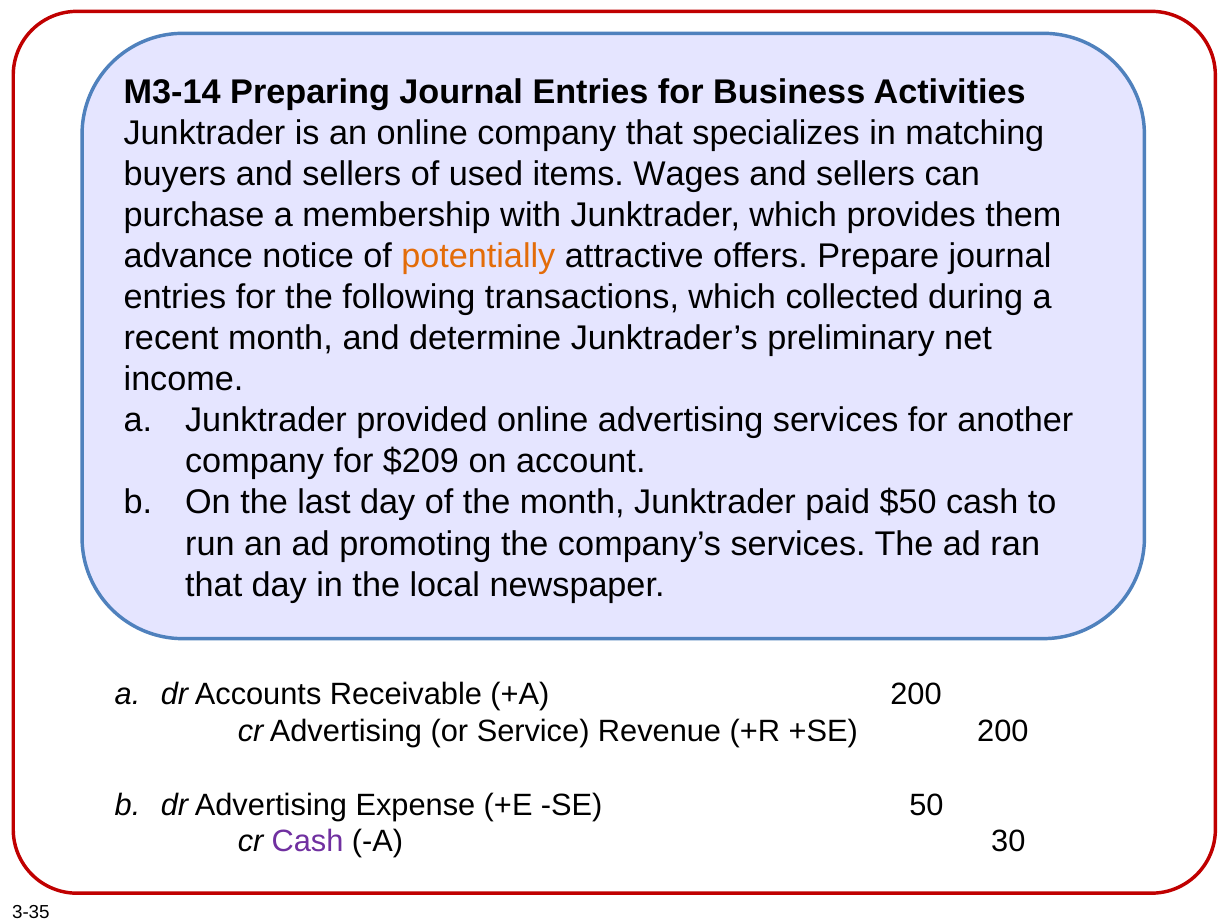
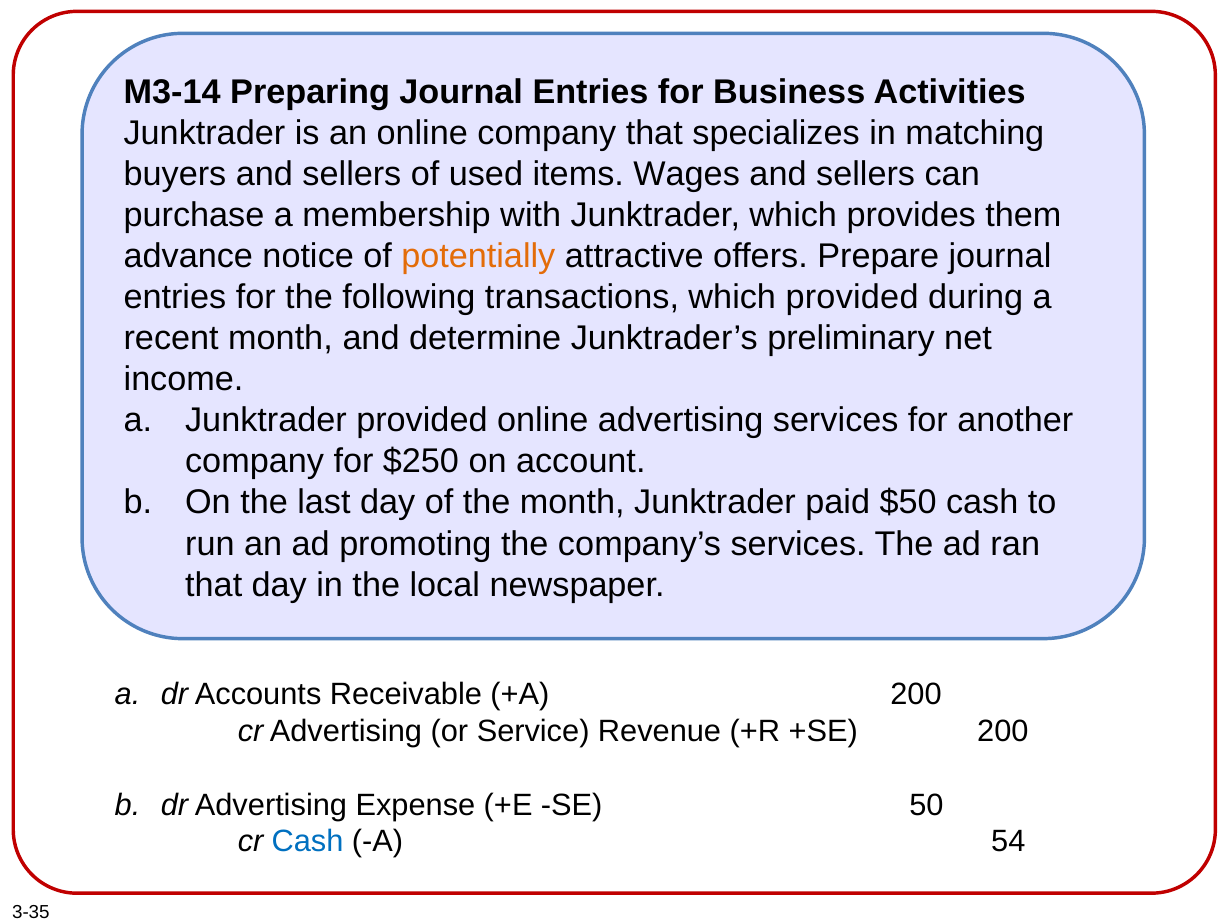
which collected: collected -> provided
$209: $209 -> $250
Cash at (308, 841) colour: purple -> blue
30: 30 -> 54
